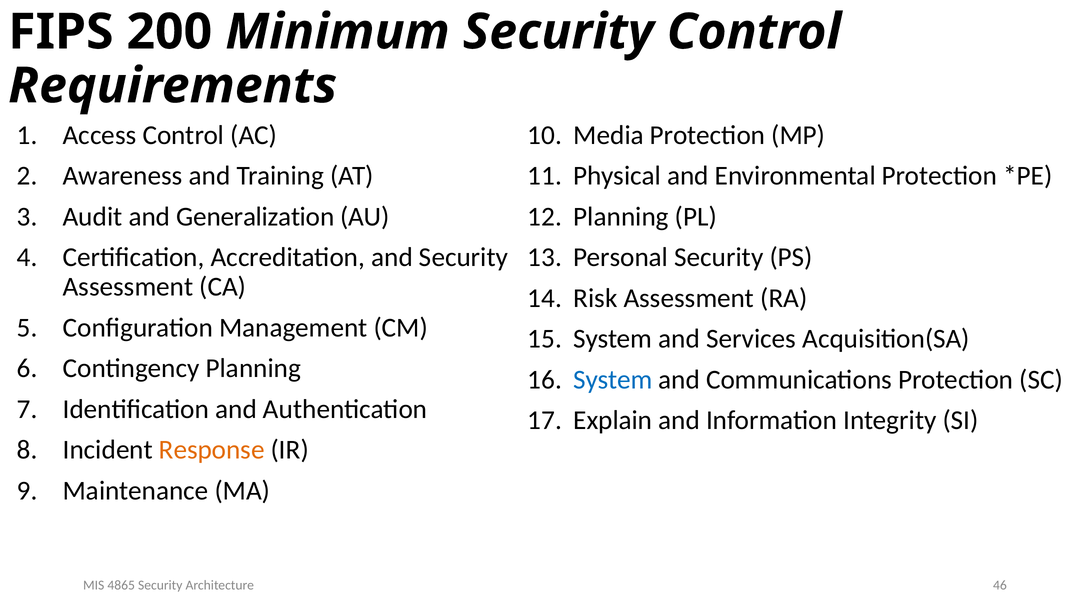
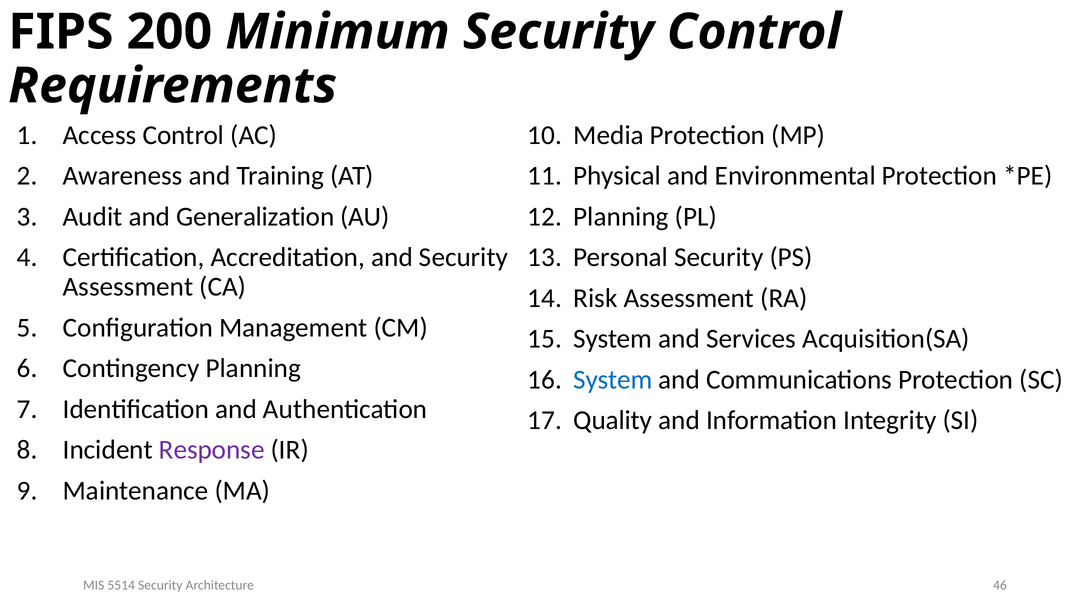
Explain: Explain -> Quality
Response colour: orange -> purple
4865: 4865 -> 5514
